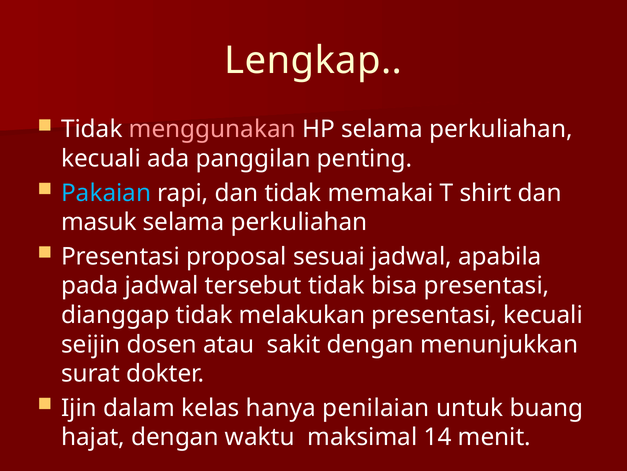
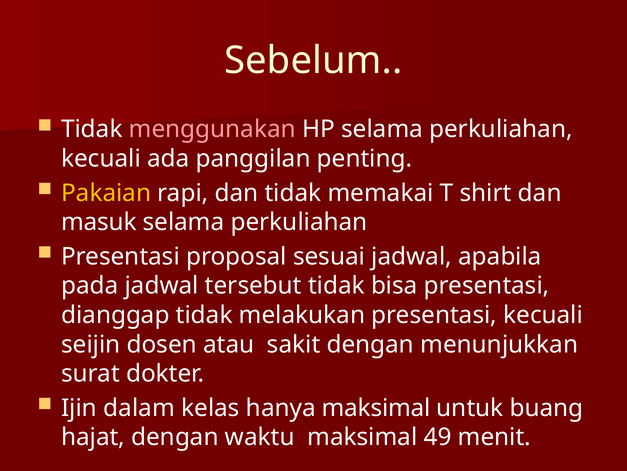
Lengkap: Lengkap -> Sebelum
Pakaian colour: light blue -> yellow
hanya penilaian: penilaian -> maksimal
14: 14 -> 49
